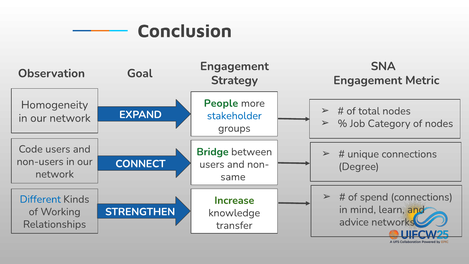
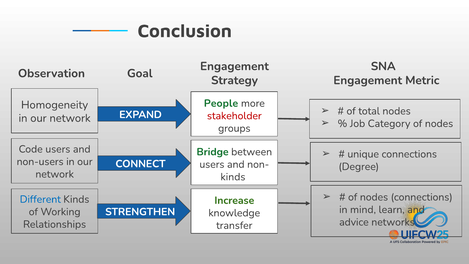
stakeholder colour: blue -> red
same at (233, 177): same -> kinds
spend at (374, 197): spend -> nodes
